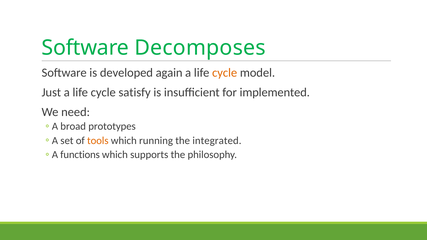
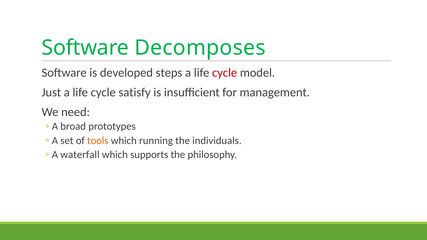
again: again -> steps
cycle at (225, 73) colour: orange -> red
implemented: implemented -> management
integrated: integrated -> individuals
functions: functions -> waterfall
